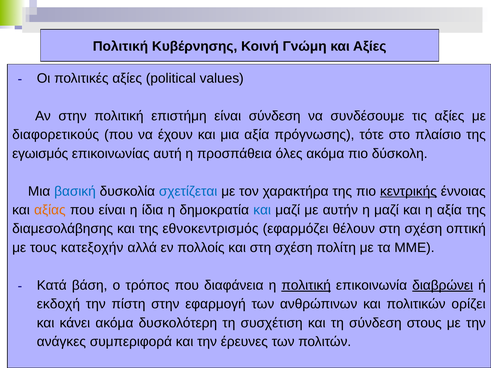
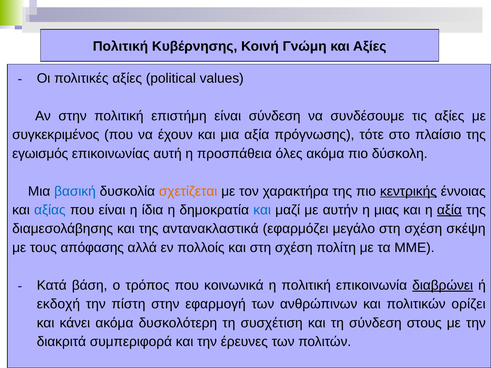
διαφορετικούς: διαφορετικούς -> συγκεκριμένος
σχετίζεται colour: blue -> orange
αξίας colour: orange -> blue
η μαζί: μαζί -> μιας
αξία at (449, 210) underline: none -> present
εθνοκεντρισμός: εθνοκεντρισμός -> αντανακλαστικά
θέλουν: θέλουν -> μεγάλο
οπτική: οπτική -> σκέψη
κατεξοχήν: κατεξοχήν -> απόφασης
διαφάνεια: διαφάνεια -> κοινωνικά
πολιτική at (306, 285) underline: present -> none
ανάγκες: ανάγκες -> διακριτά
